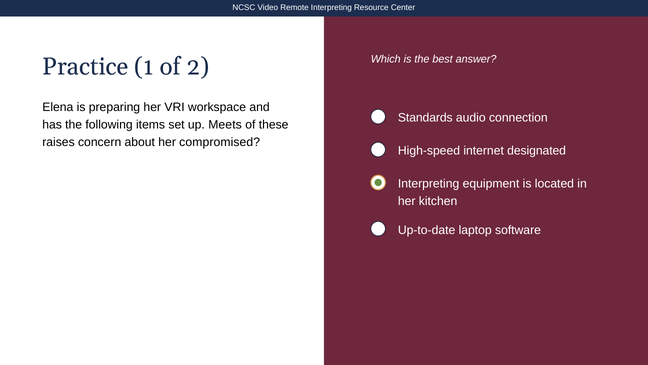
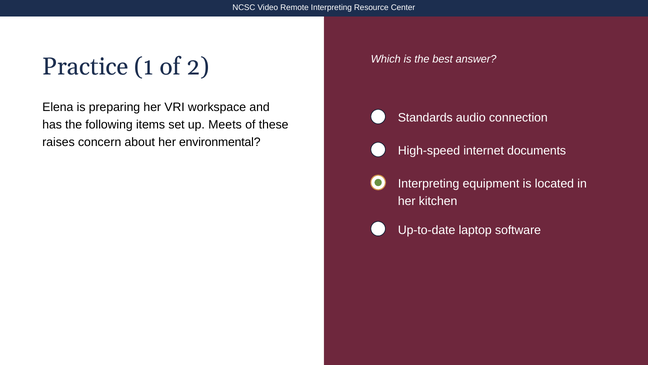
compromised: compromised -> environmental
designated: designated -> documents
